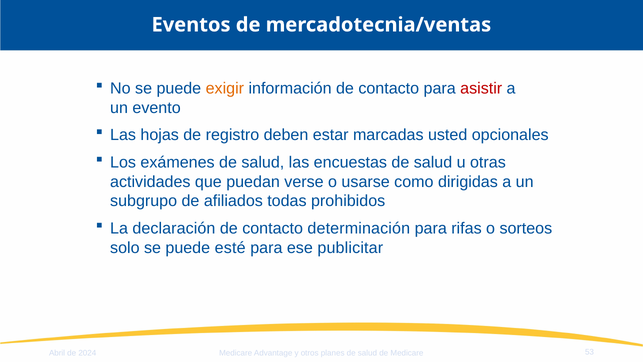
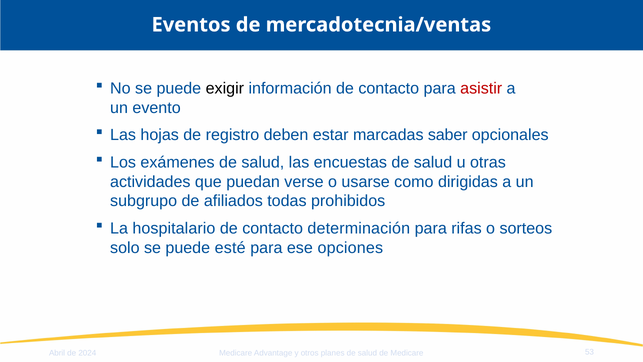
exigir colour: orange -> black
usted: usted -> saber
declaración: declaración -> hospitalario
publicitar: publicitar -> opciones
